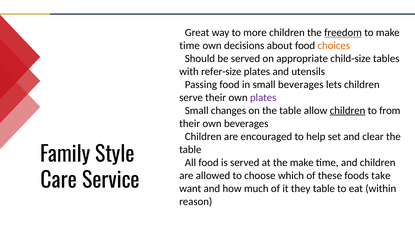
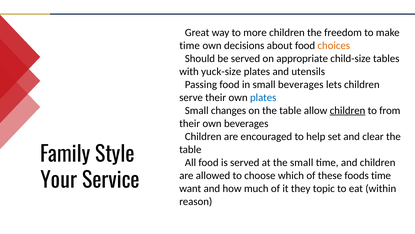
freedom underline: present -> none
refer-size: refer-size -> yuck-size
plates at (263, 97) colour: purple -> blue
the make: make -> small
foods take: take -> time
Care: Care -> Your
they table: table -> topic
